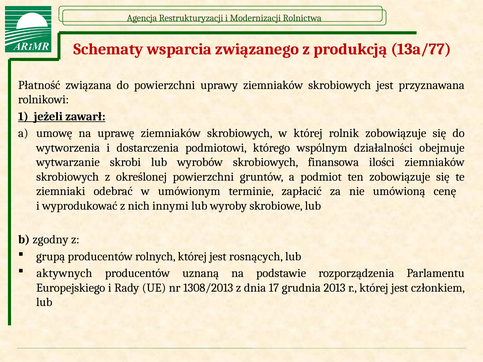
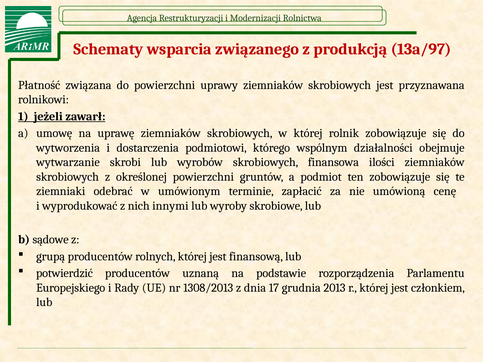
13a/77: 13a/77 -> 13a/97
zgodny: zgodny -> sądowe
rosnących: rosnących -> finansową
aktywnych: aktywnych -> potwierdzić
